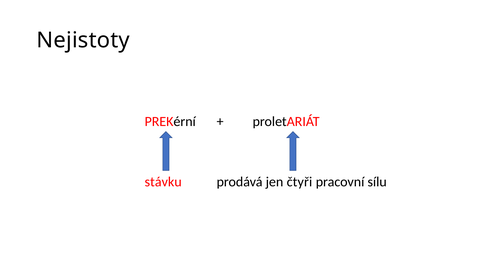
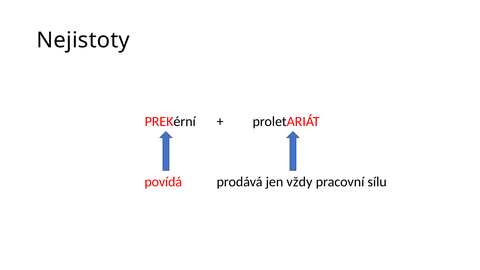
stávku: stávku -> povídá
čtyři: čtyři -> vždy
